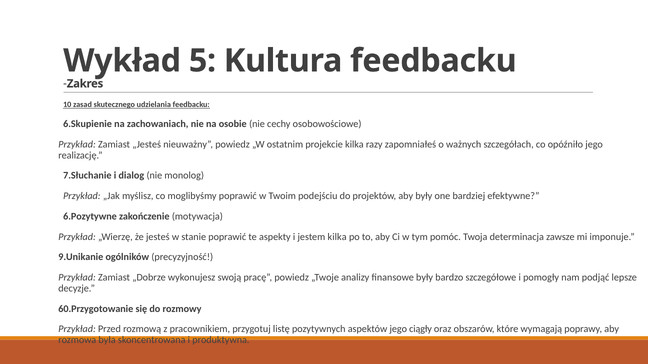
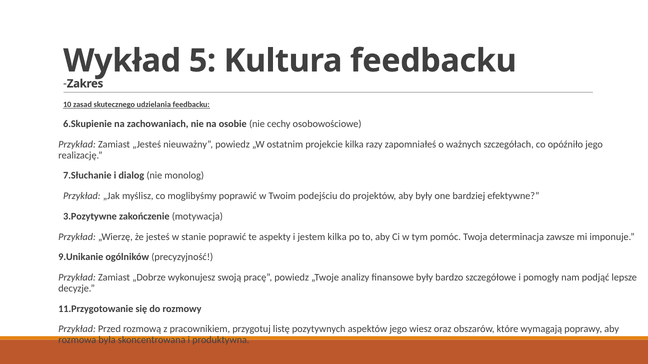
6.Pozytywne: 6.Pozytywne -> 3.Pozytywne
60.Przygotowanie: 60.Przygotowanie -> 11.Przygotowanie
ciągły: ciągły -> wiesz
